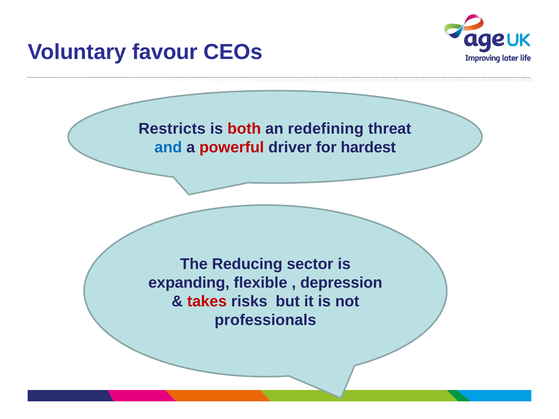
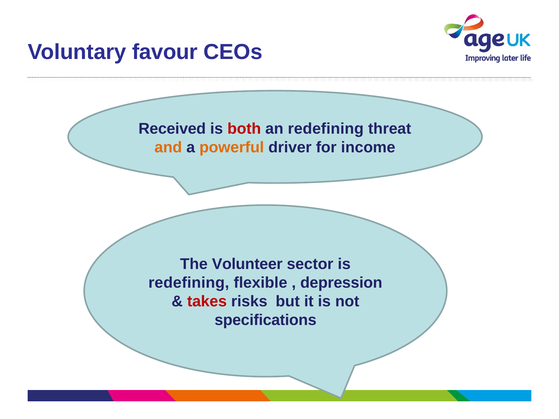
Restricts: Restricts -> Received
and colour: blue -> orange
powerful colour: red -> orange
hardest: hardest -> income
Reducing: Reducing -> Volunteer
expanding at (189, 283): expanding -> redefining
professionals: professionals -> specifications
